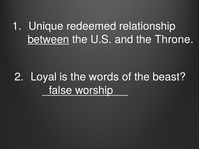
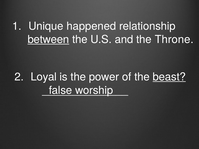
redeemed: redeemed -> happened
words: words -> power
beast underline: none -> present
